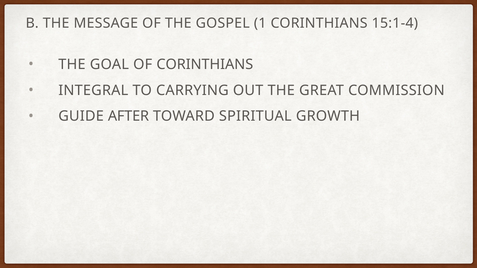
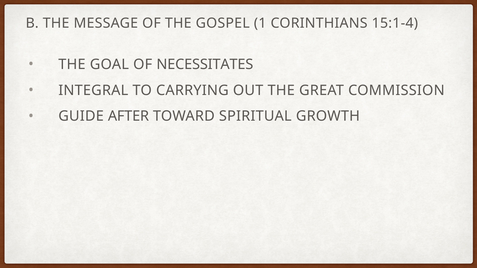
OF CORINTHIANS: CORINTHIANS -> NECESSITATES
